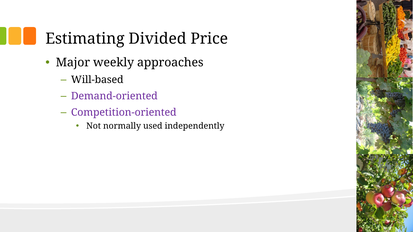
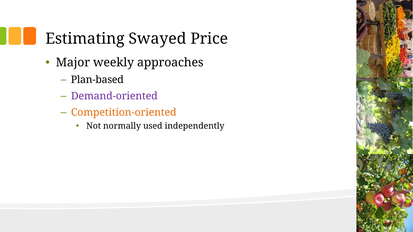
Divided: Divided -> Swayed
Will-based: Will-based -> Plan-based
Competition-oriented colour: purple -> orange
